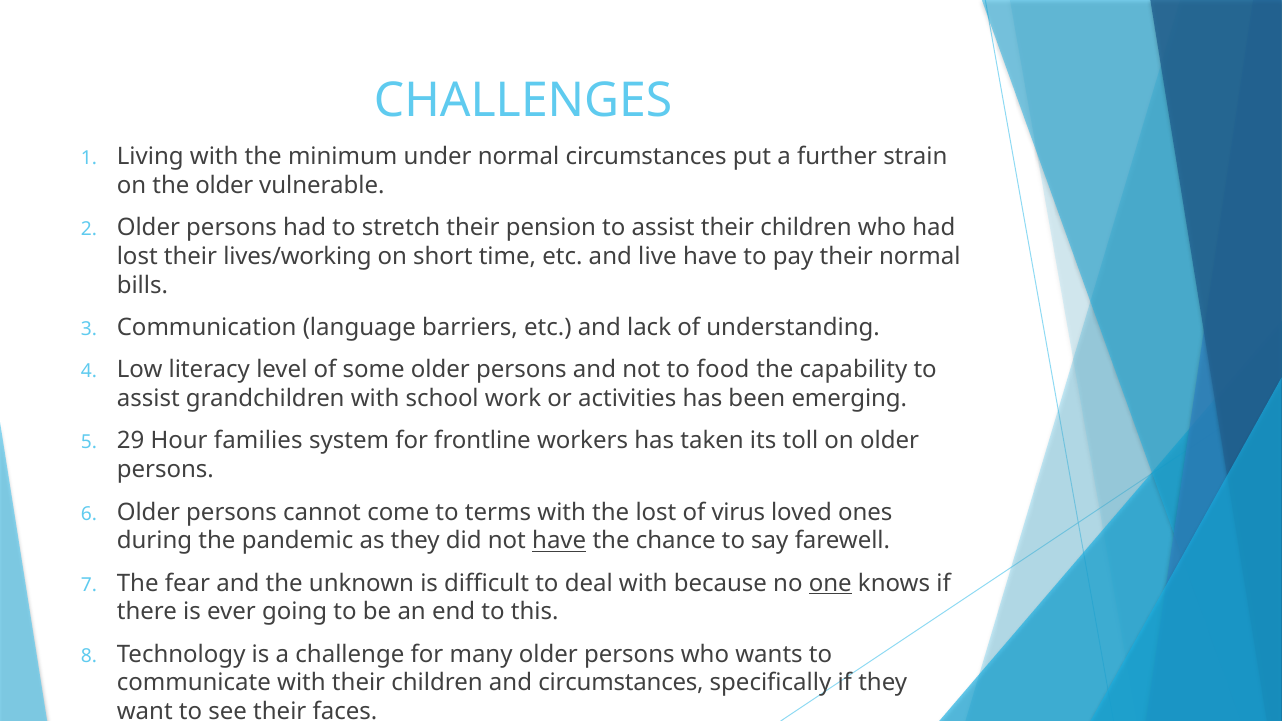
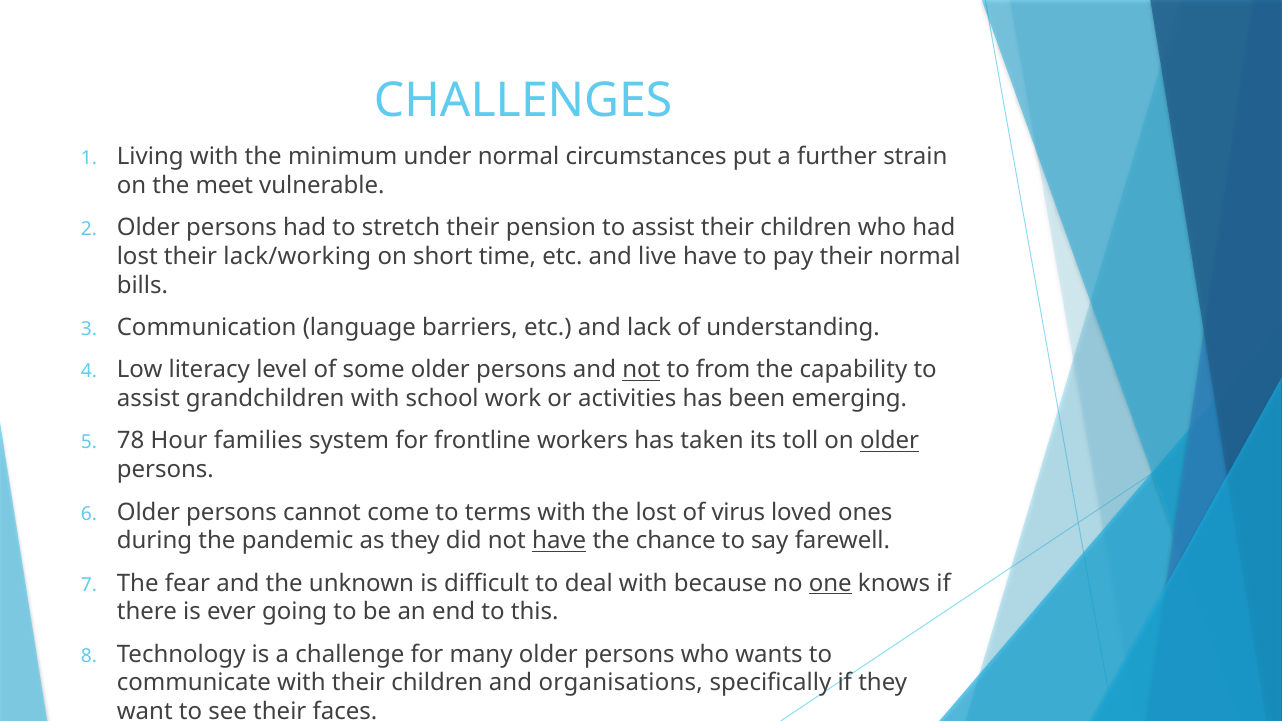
the older: older -> meet
lives/working: lives/working -> lack/working
not at (641, 370) underline: none -> present
food: food -> from
29: 29 -> 78
older at (890, 441) underline: none -> present
and circumstances: circumstances -> organisations
